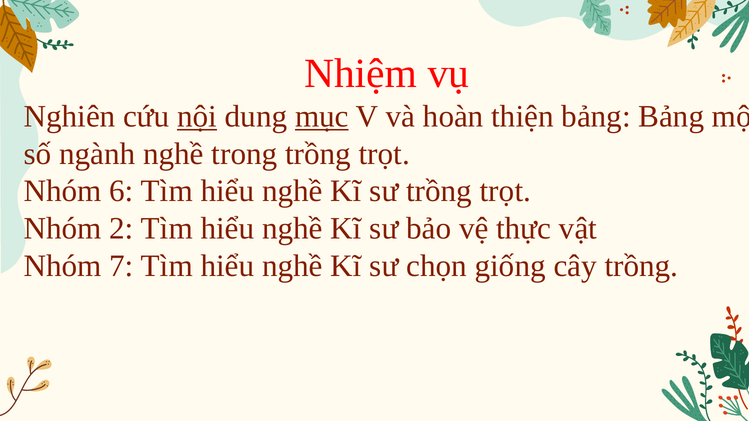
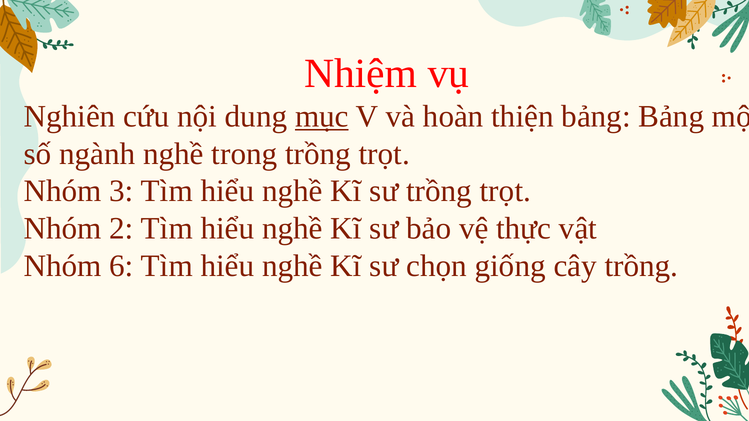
nội underline: present -> none
6: 6 -> 3
7: 7 -> 6
